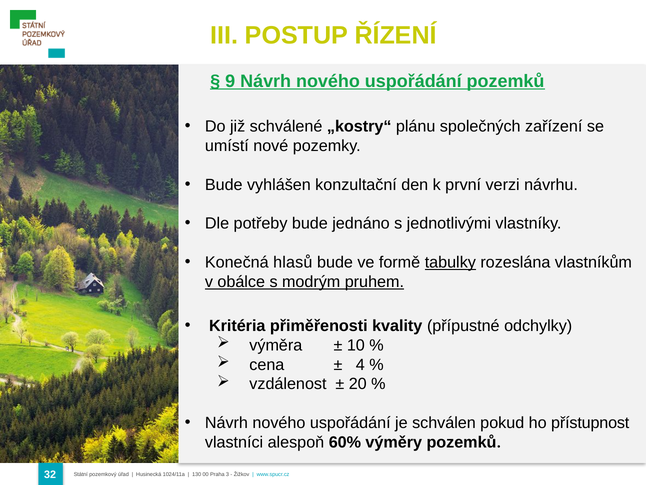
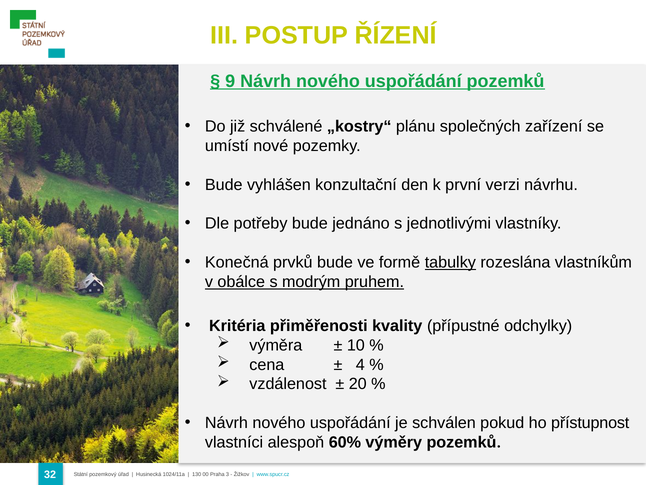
hlasů: hlasů -> prvků
